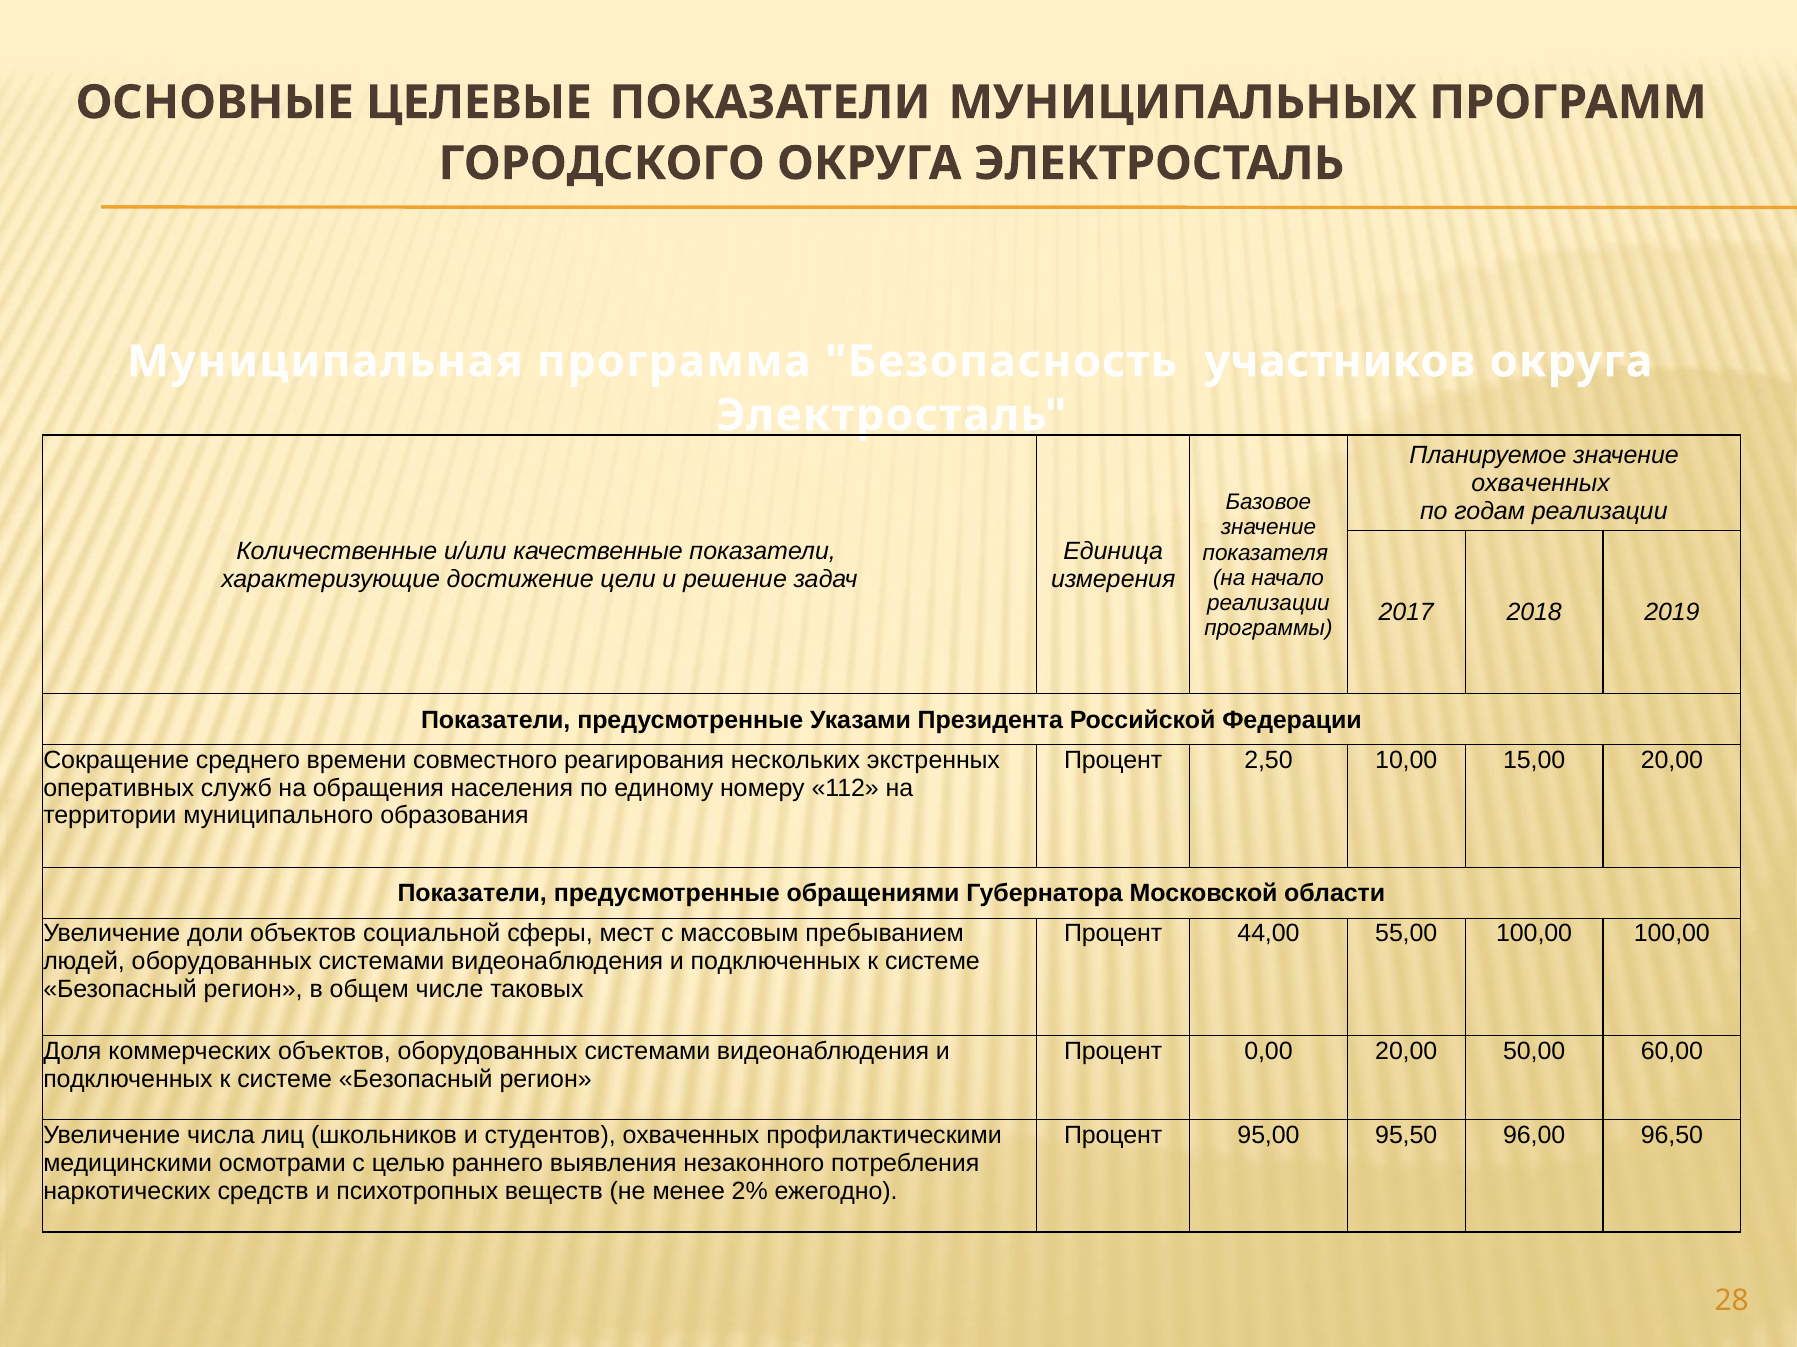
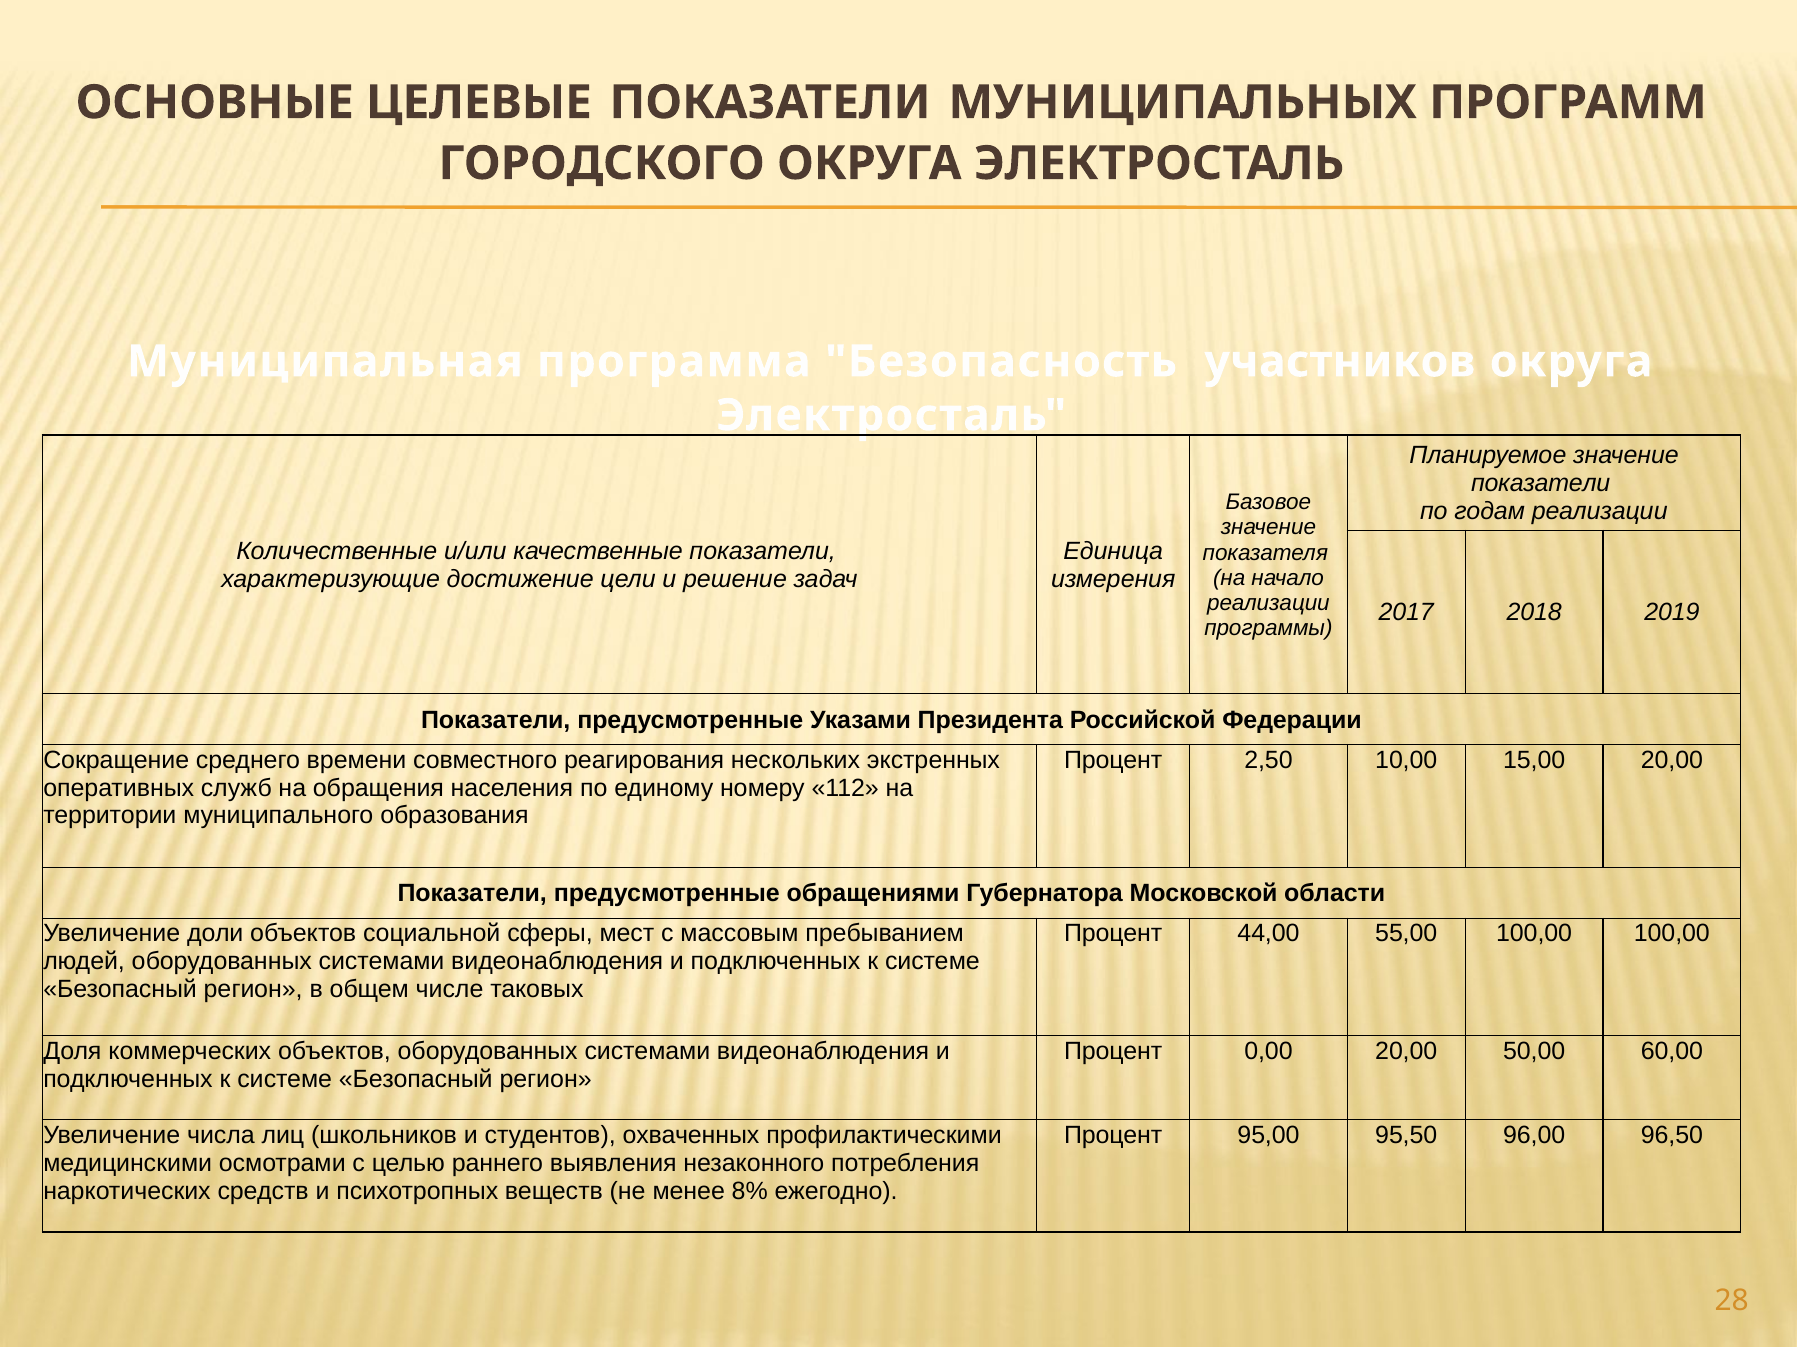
охваченных at (1541, 484): охваченных -> показатели
2%: 2% -> 8%
